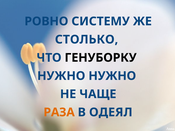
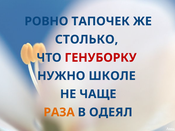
СИСТЕМУ: СИСТЕМУ -> ТАПОЧЕК
ГЕНУБОРКУ colour: black -> red
НУЖНО НУЖНО: НУЖНО -> ШКОЛЕ
